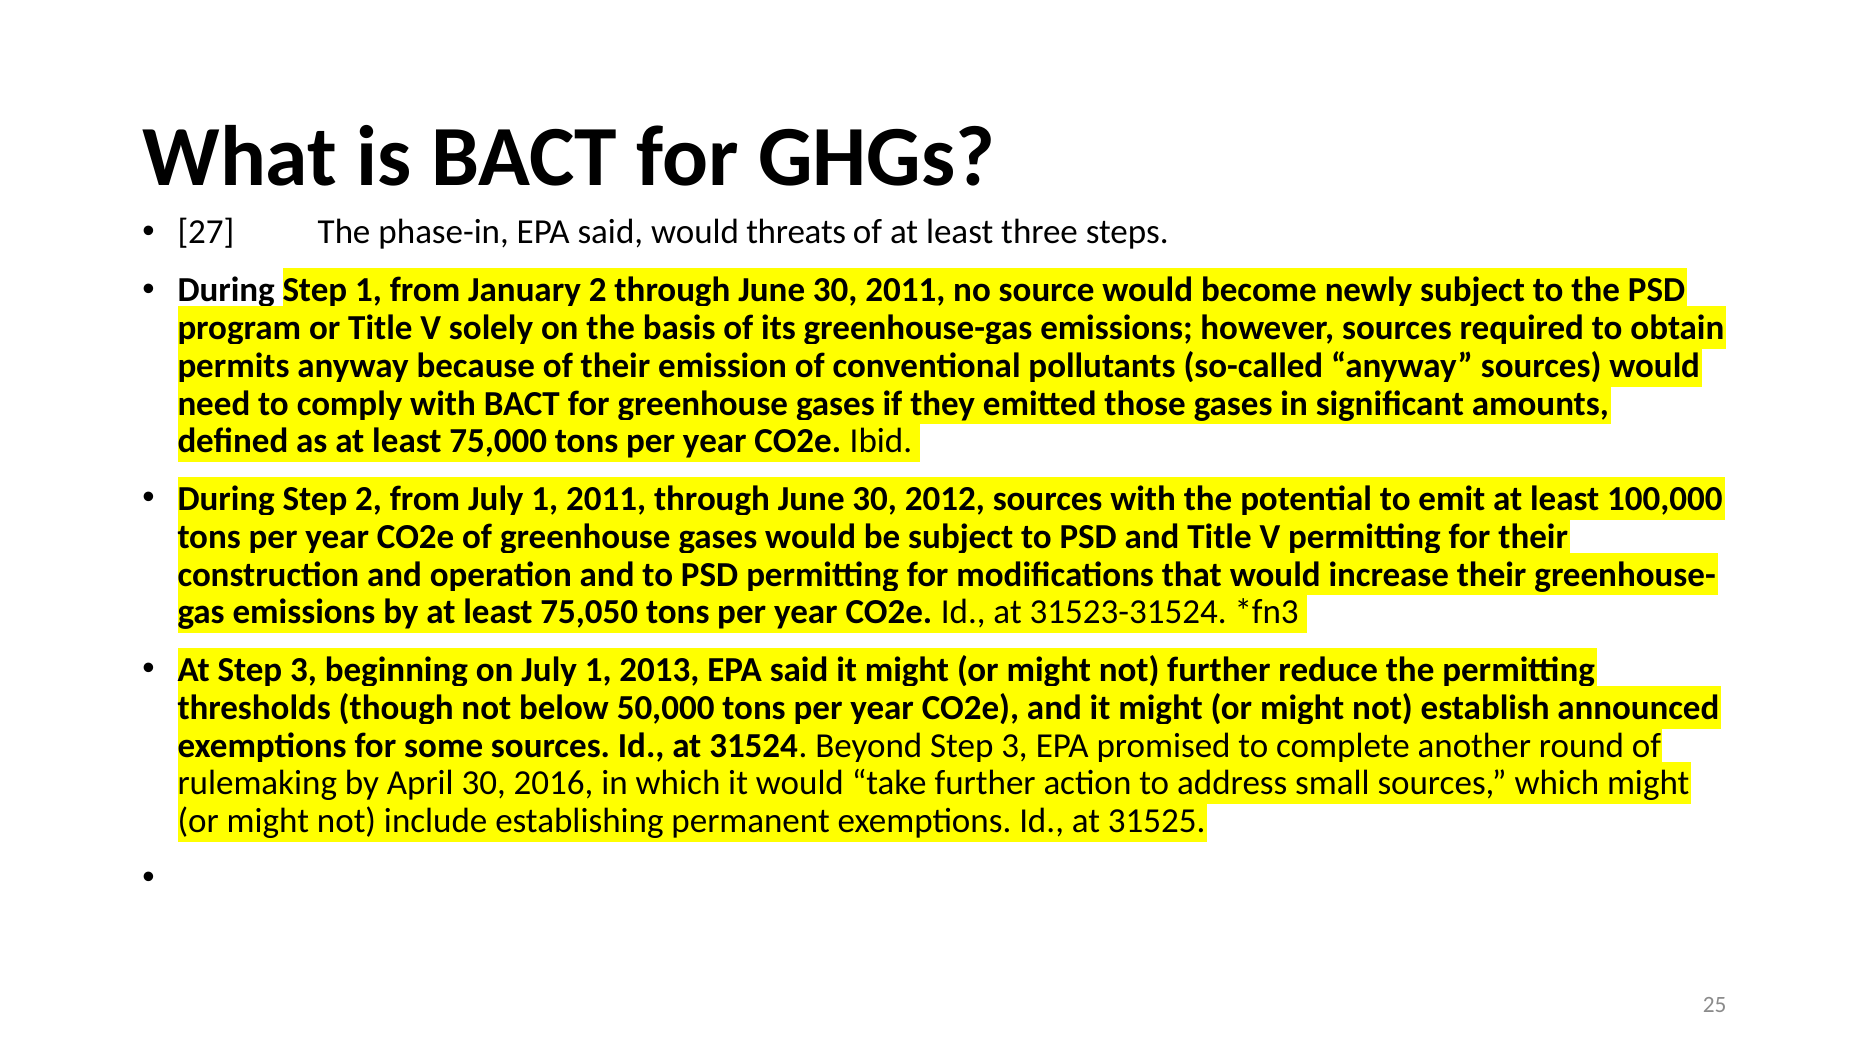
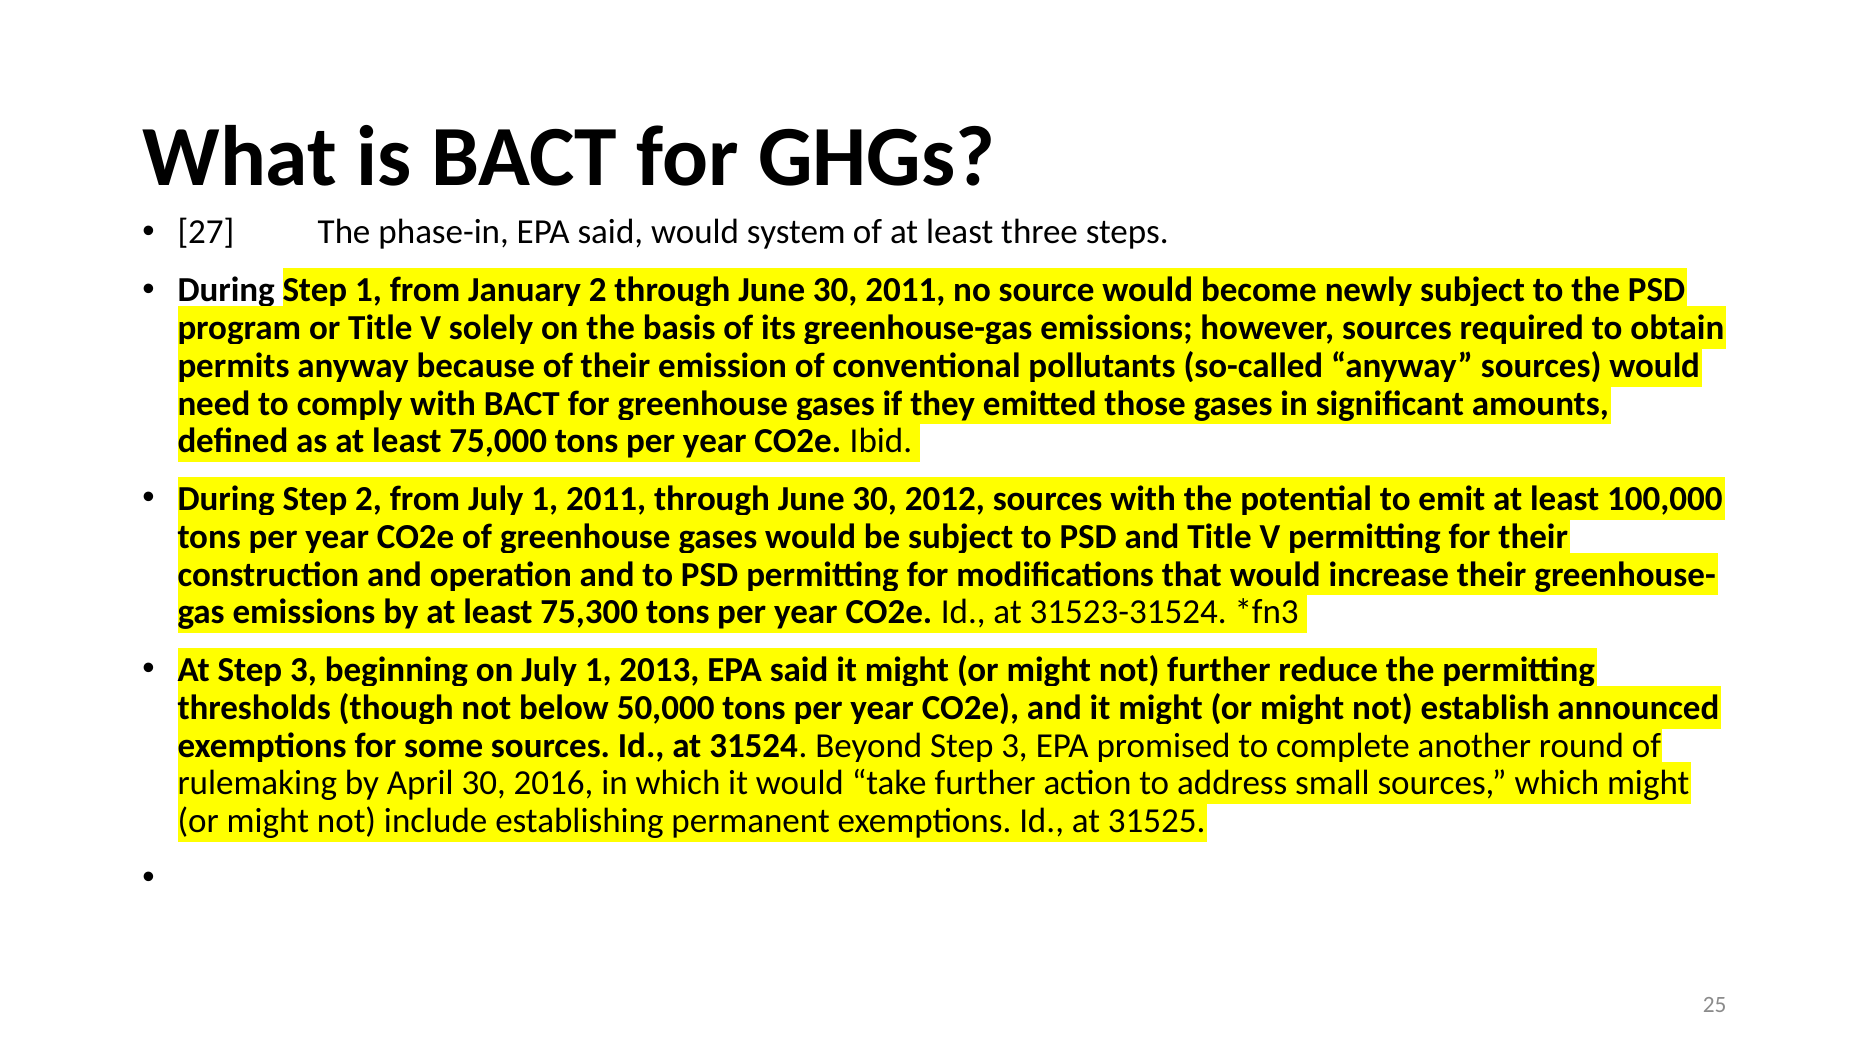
threats: threats -> system
75,050: 75,050 -> 75,300
